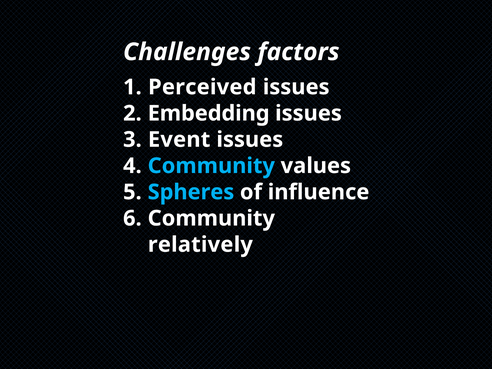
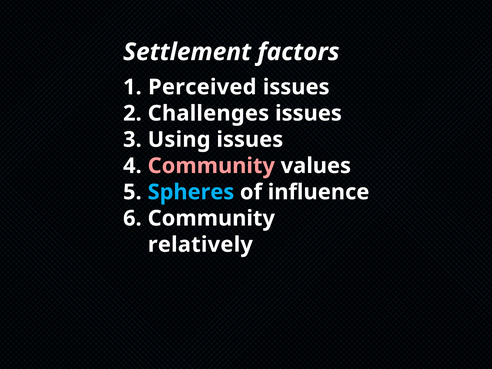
Challenges: Challenges -> Settlement
Embedding: Embedding -> Challenges
Event: Event -> Using
Community at (211, 166) colour: light blue -> pink
